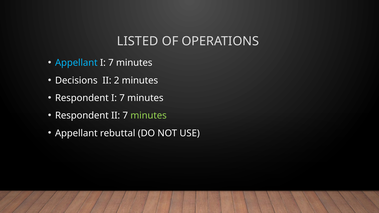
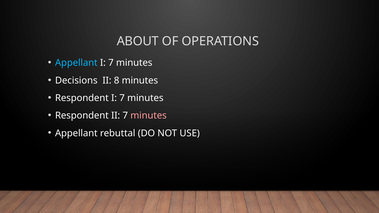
LISTED: LISTED -> ABOUT
2: 2 -> 8
minutes at (149, 116) colour: light green -> pink
